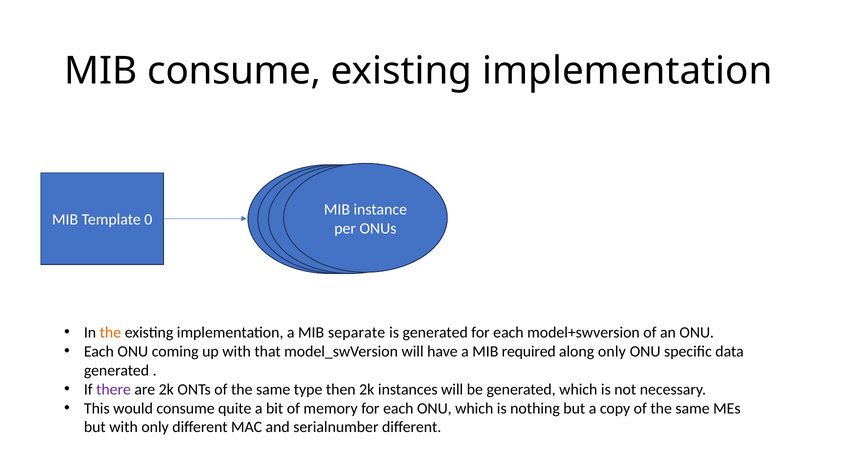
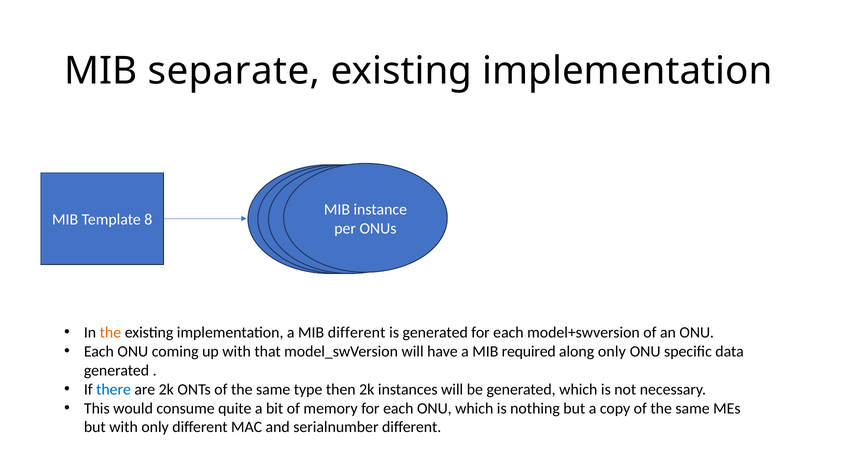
MIB consume: consume -> separate
0: 0 -> 8
MIB separate: separate -> different
there colour: purple -> blue
